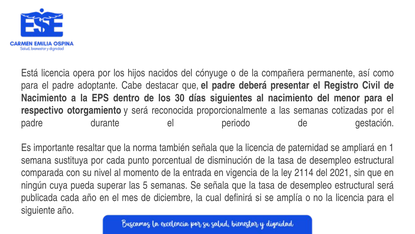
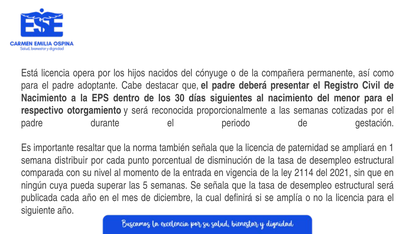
sustituya: sustituya -> distribuir
